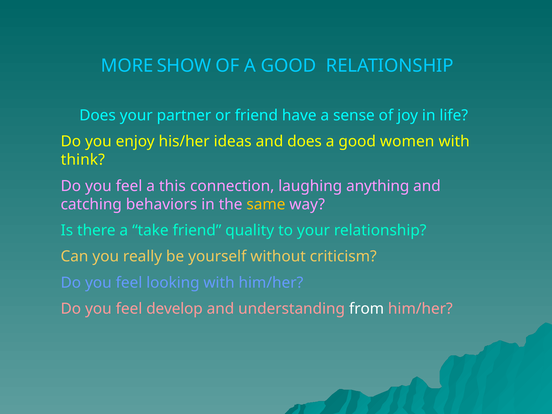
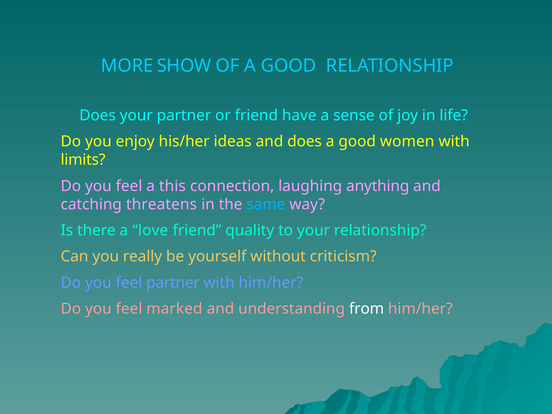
think: think -> limits
behaviors: behaviors -> threatens
same colour: yellow -> light blue
take: take -> love
feel looking: looking -> partner
develop: develop -> marked
